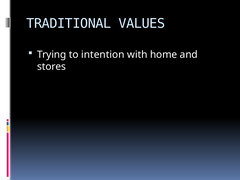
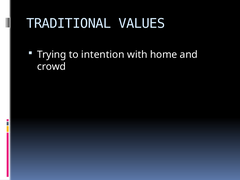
stores: stores -> crowd
